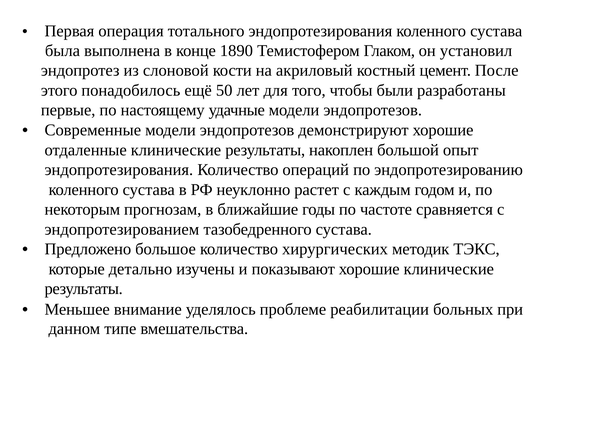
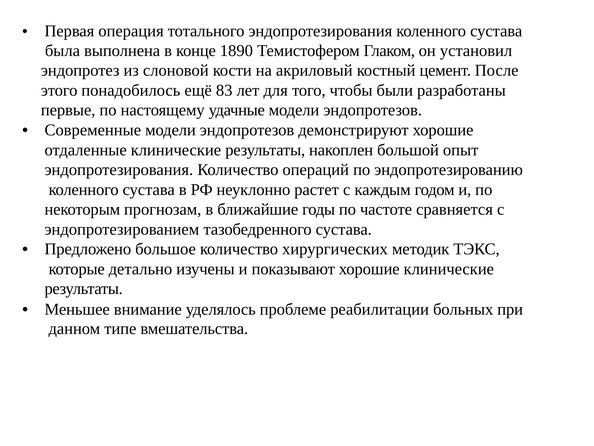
50: 50 -> 83
